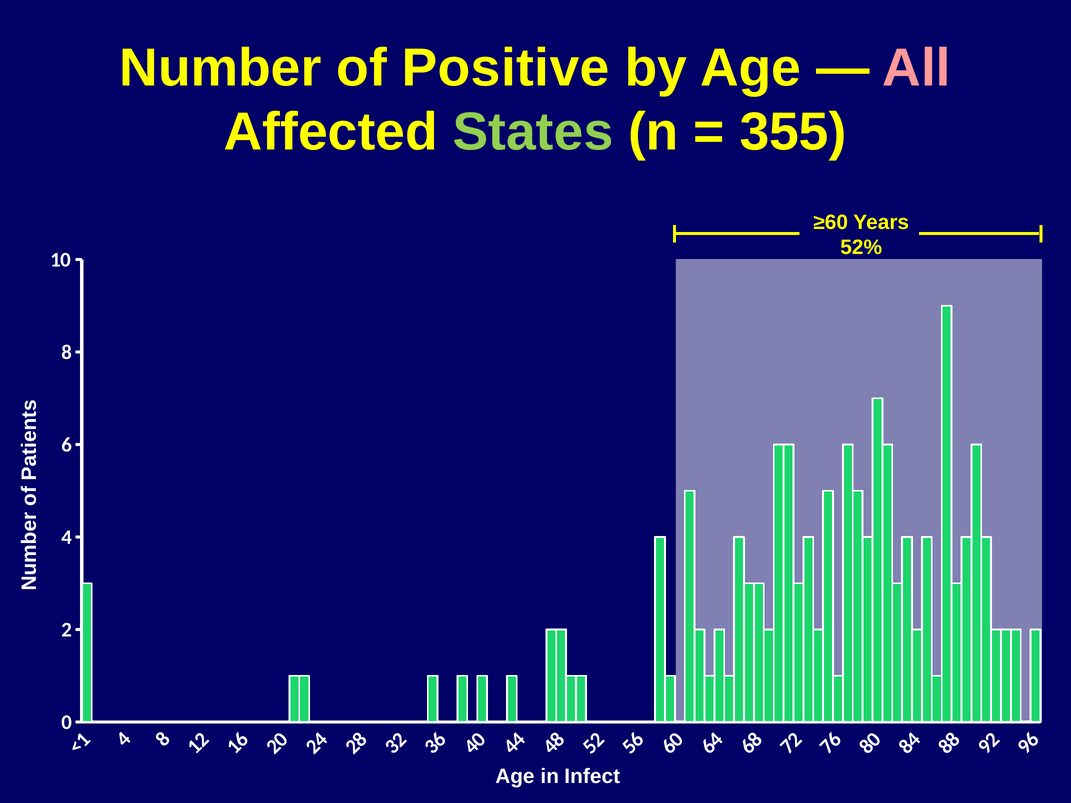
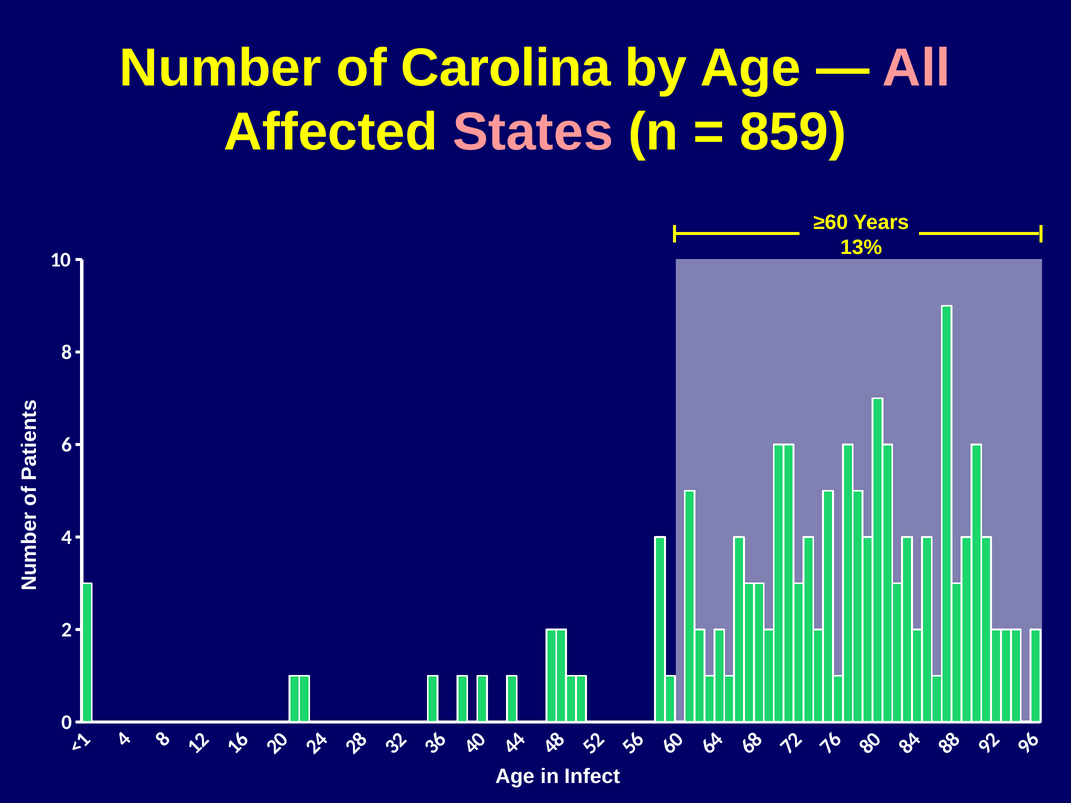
Positive: Positive -> Carolina
States colour: light green -> pink
355: 355 -> 859
52%: 52% -> 13%
